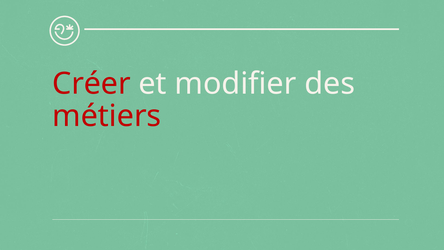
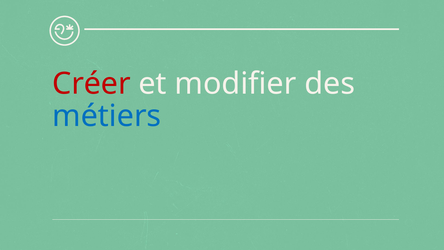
métiers colour: red -> blue
